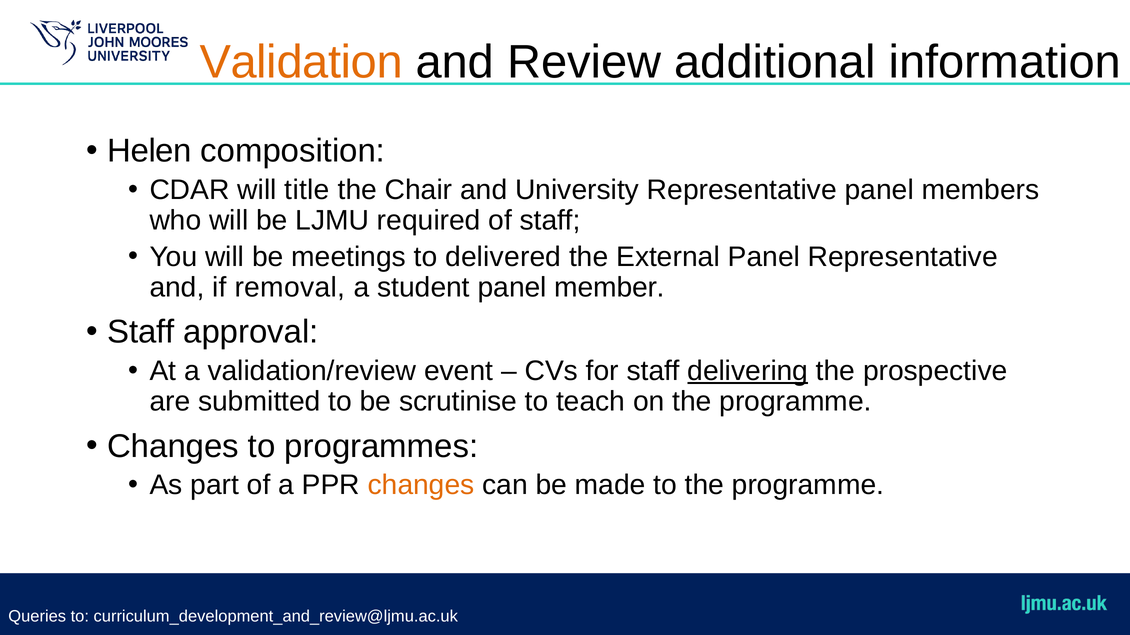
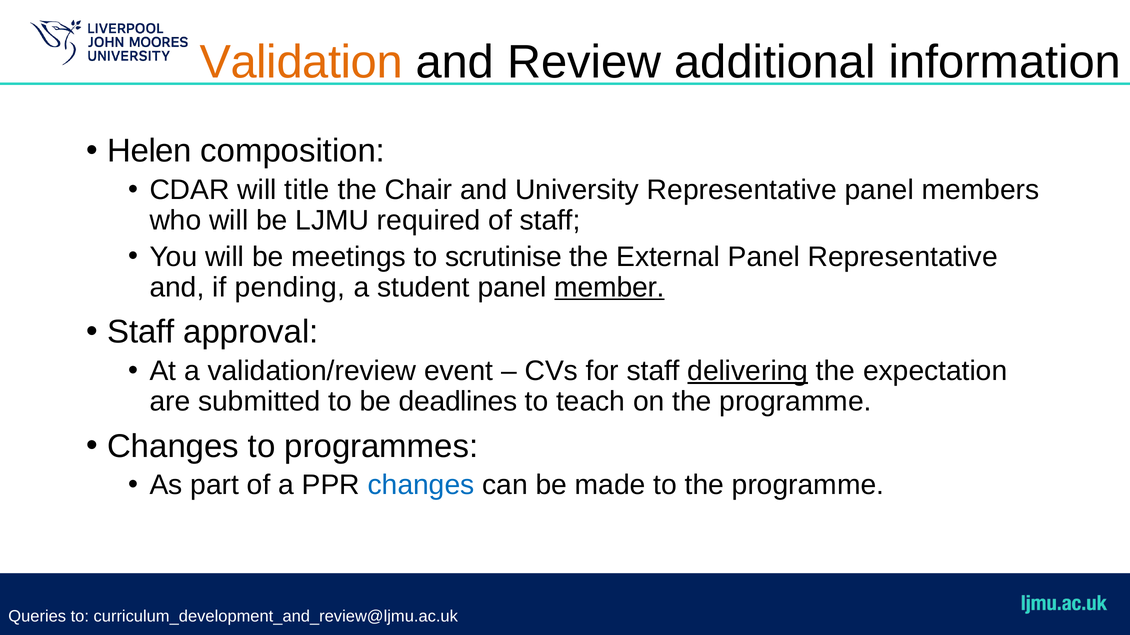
delivered: delivered -> scrutinise
removal: removal -> pending
member underline: none -> present
prospective: prospective -> expectation
scrutinise: scrutinise -> deadlines
changes at (421, 486) colour: orange -> blue
